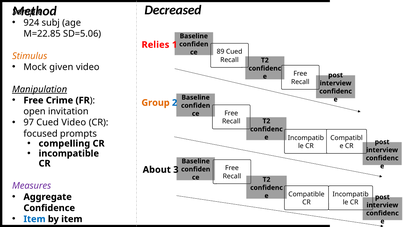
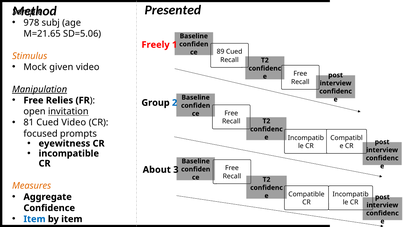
Decreased: Decreased -> Presented
924: 924 -> 978
M=22.85: M=22.85 -> M=21.65
Relies: Relies -> Freely
Crime: Crime -> Relies
Group colour: orange -> black
invitation underline: none -> present
97: 97 -> 81
compelling: compelling -> eyewitness
Measures colour: purple -> orange
